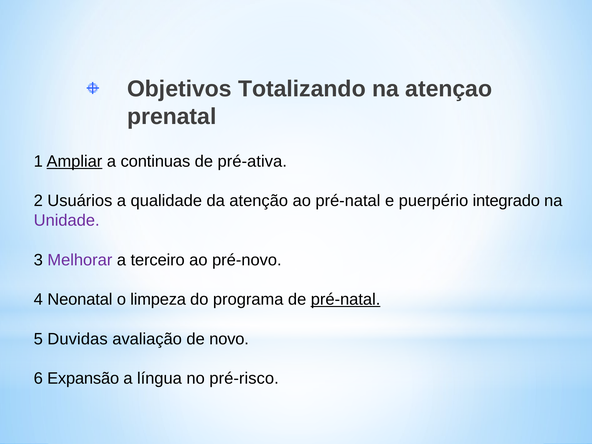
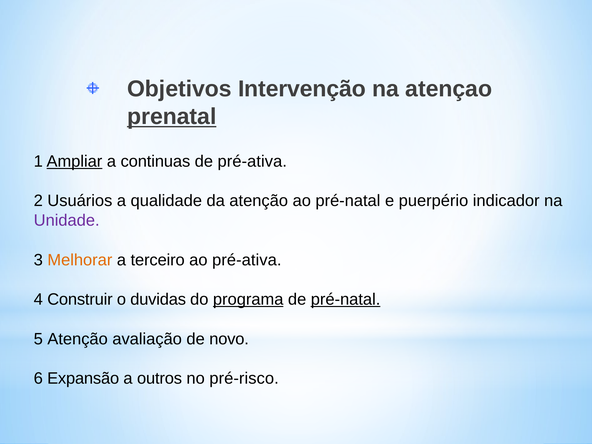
Totalizando: Totalizando -> Intervenção
prenatal underline: none -> present
integrado: integrado -> indicador
Melhorar colour: purple -> orange
ao pré-novo: pré-novo -> pré-ativa
Neonatal: Neonatal -> Construir
limpeza: limpeza -> duvidas
programa underline: none -> present
5 Duvidas: Duvidas -> Atenção
língua: língua -> outros
